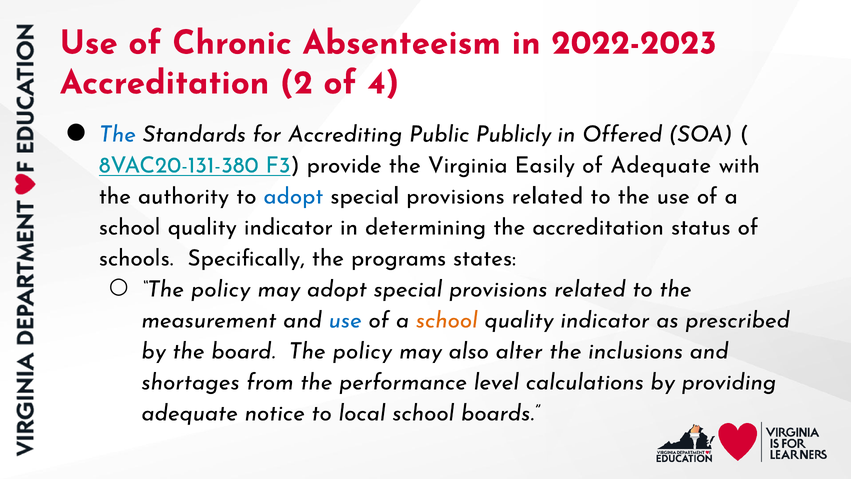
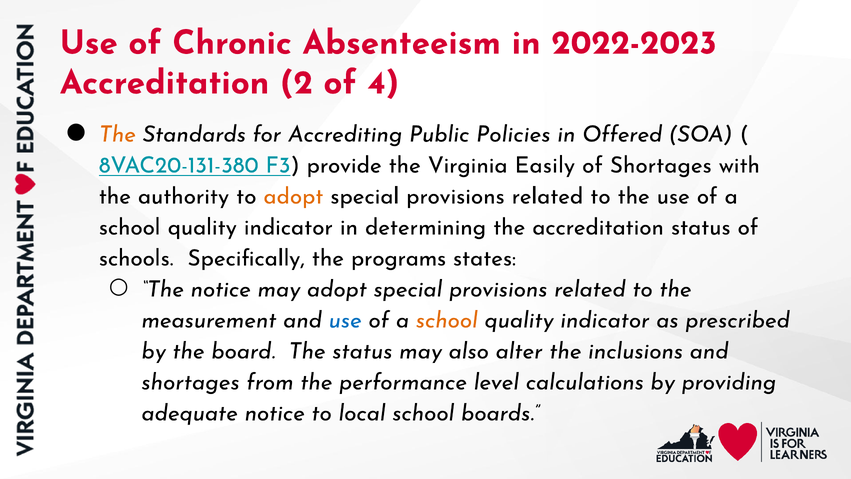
The at (117, 134) colour: blue -> orange
Publicly: Publicly -> Policies
of Adequate: Adequate -> Shortages
adopt at (293, 196) colour: blue -> orange
policy at (221, 289): policy -> notice
board The policy: policy -> status
